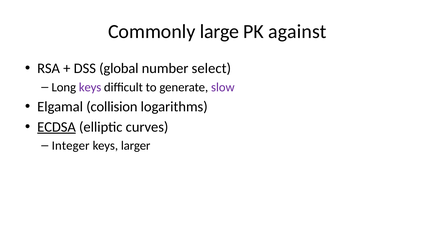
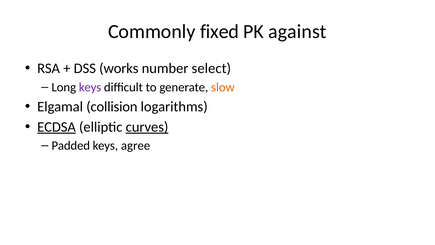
large: large -> fixed
global: global -> works
slow colour: purple -> orange
curves underline: none -> present
Integer: Integer -> Padded
larger: larger -> agree
